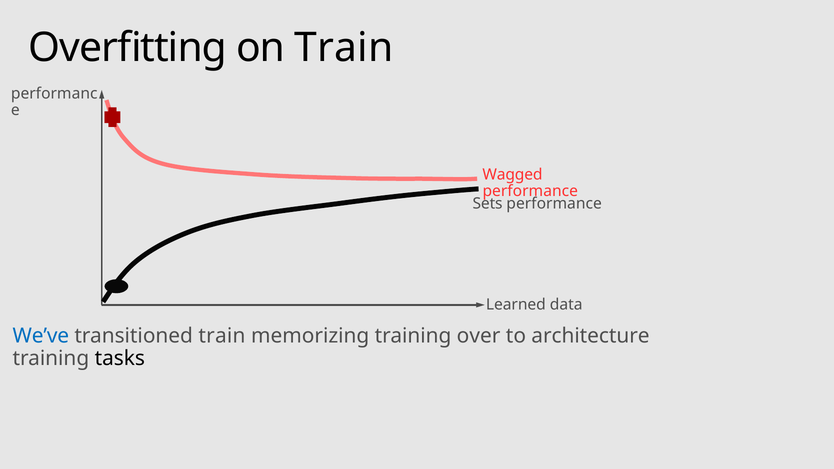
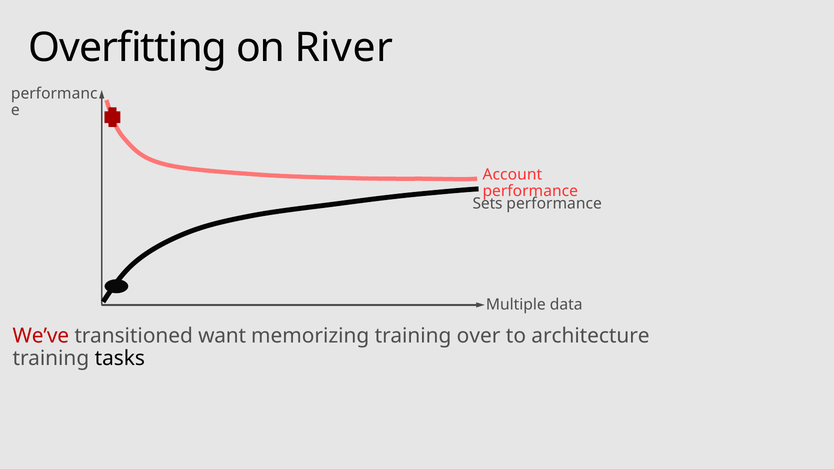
on Train: Train -> River
Wagged: Wagged -> Account
Learned: Learned -> Multiple
We’ve colour: blue -> red
transitioned train: train -> want
